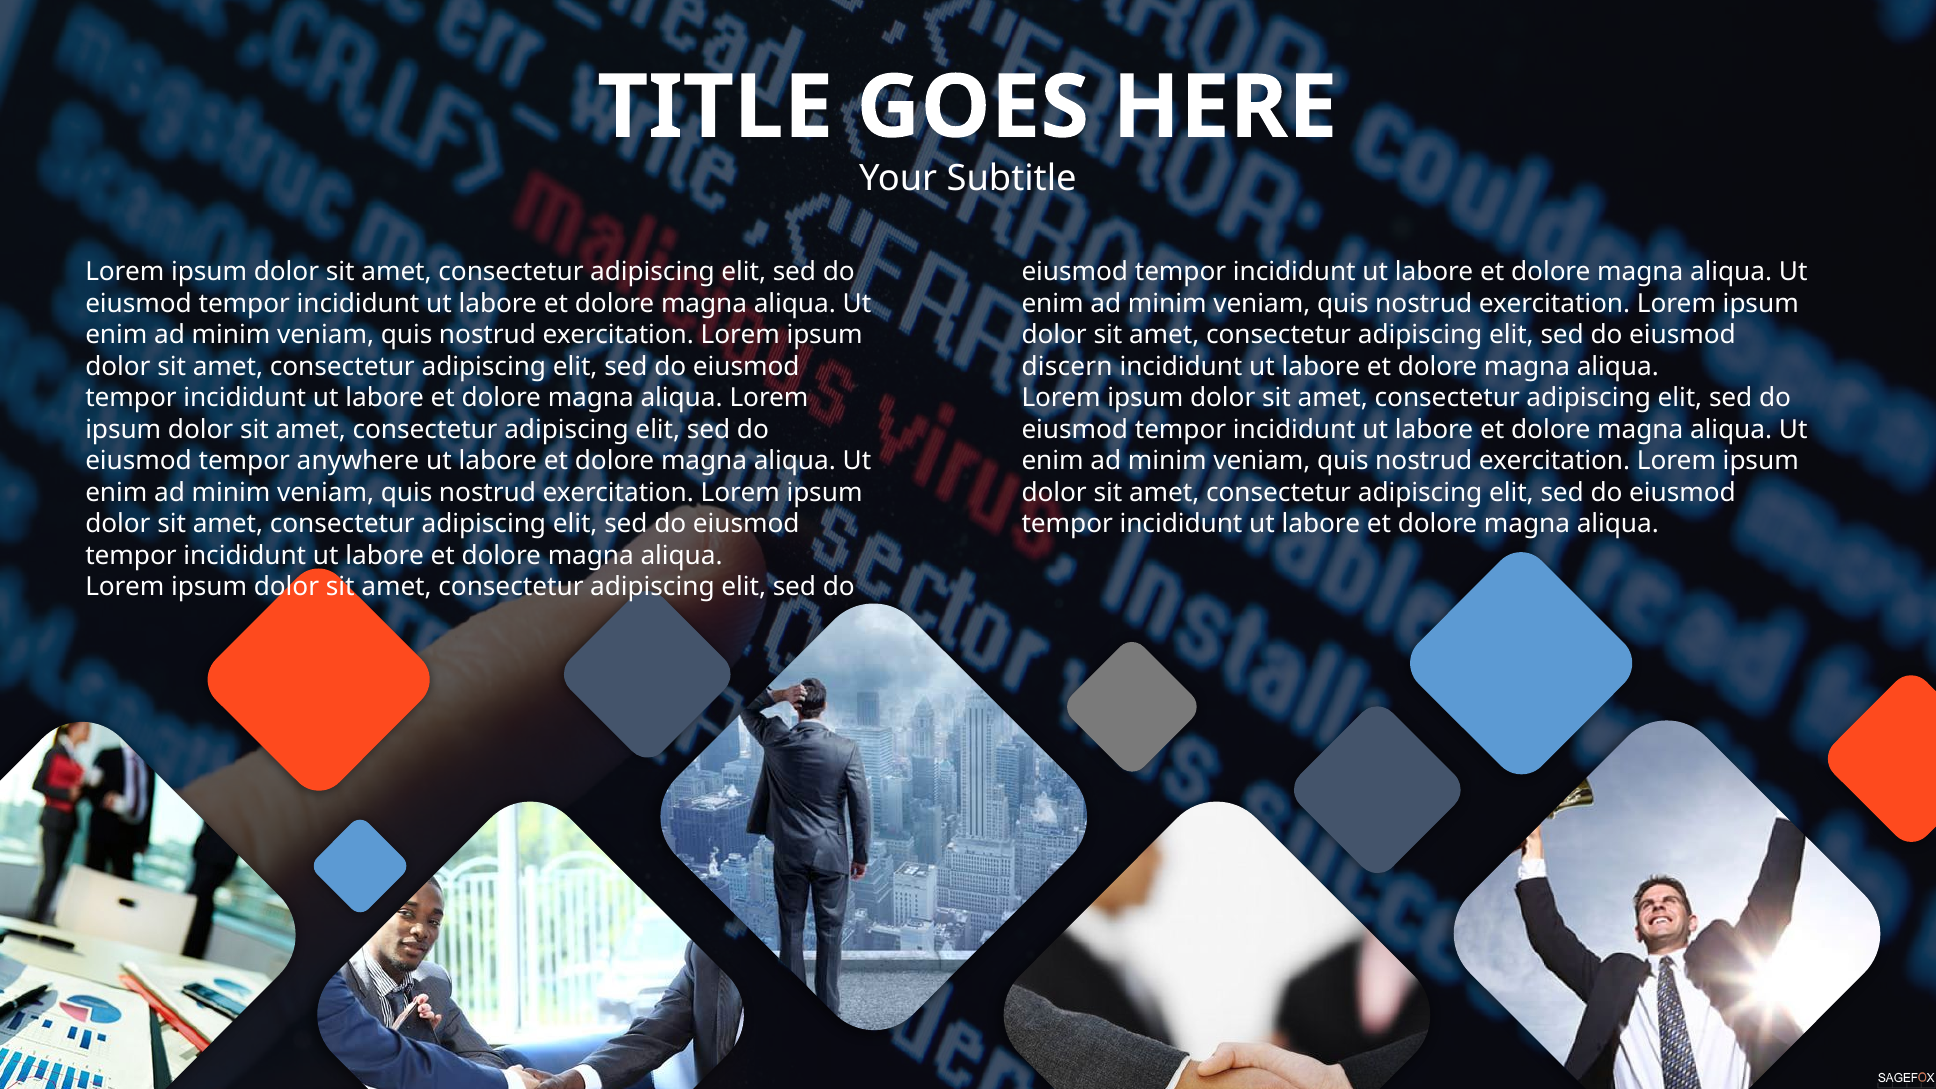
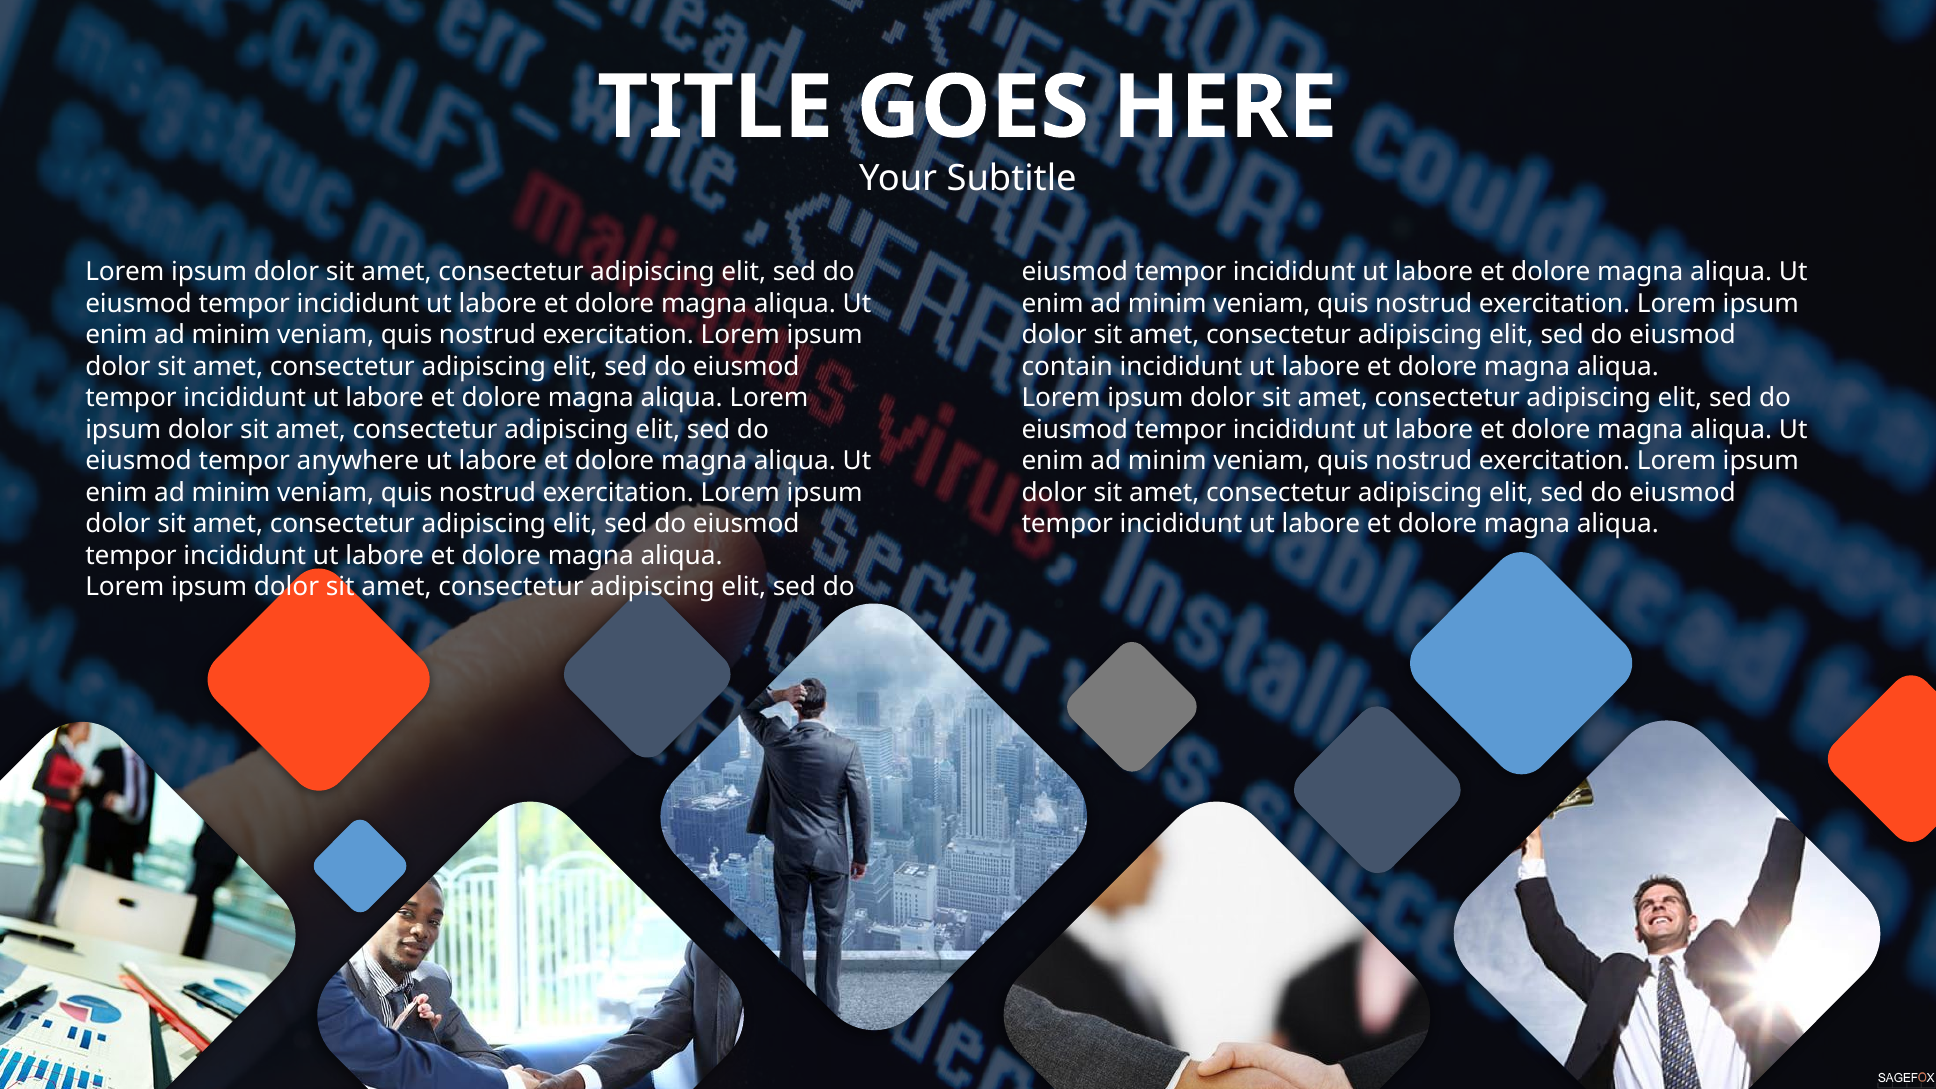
discern: discern -> contain
